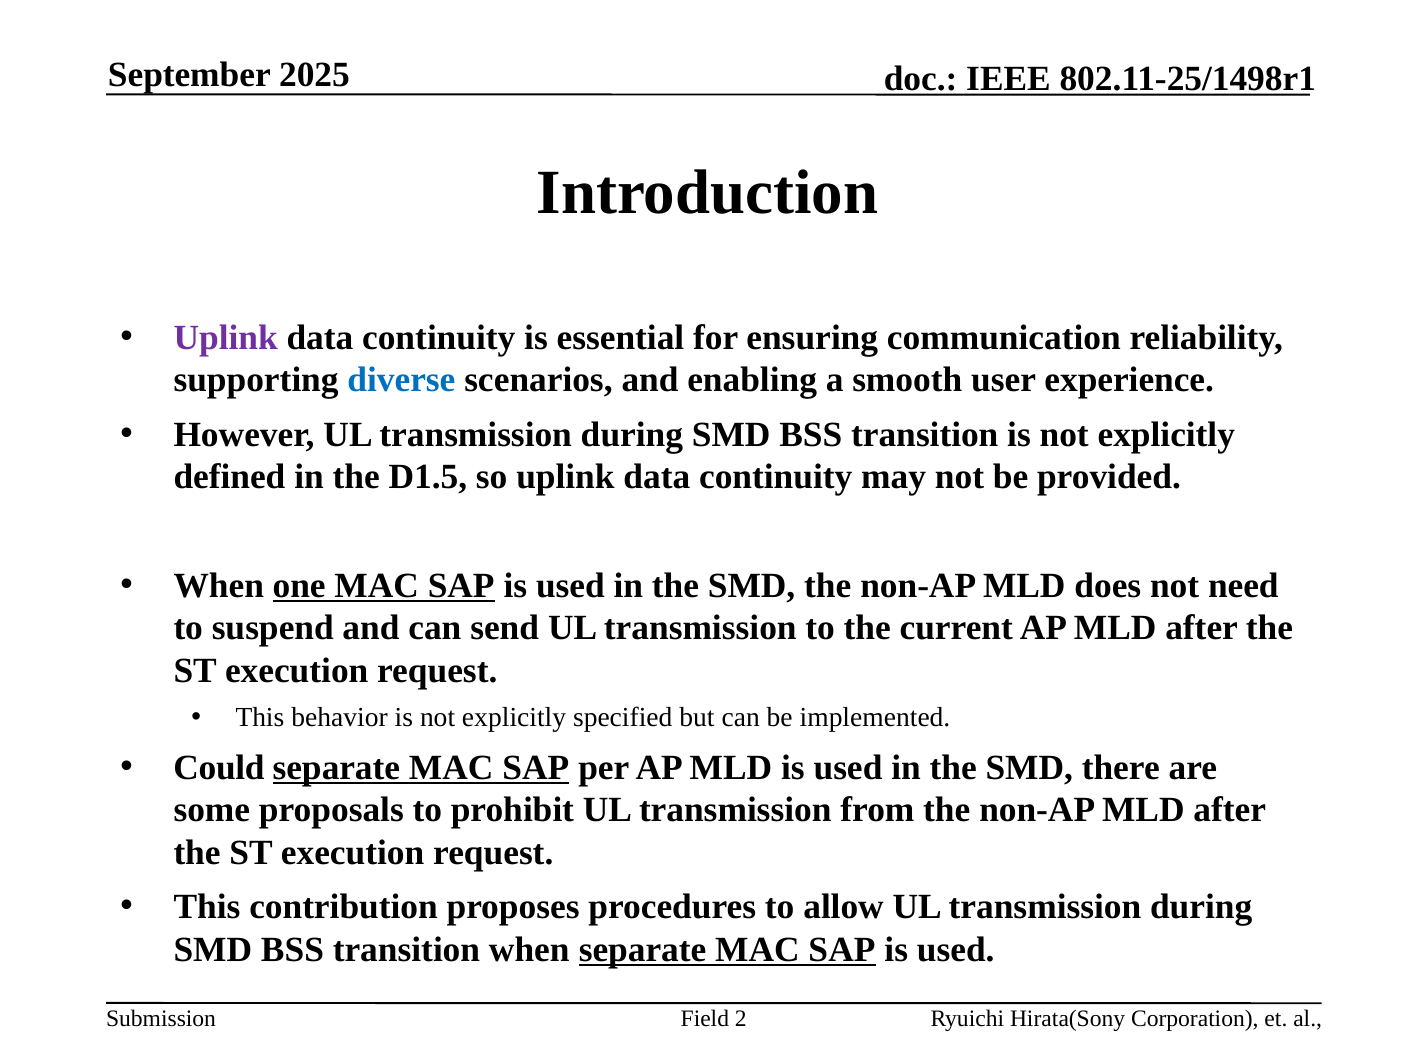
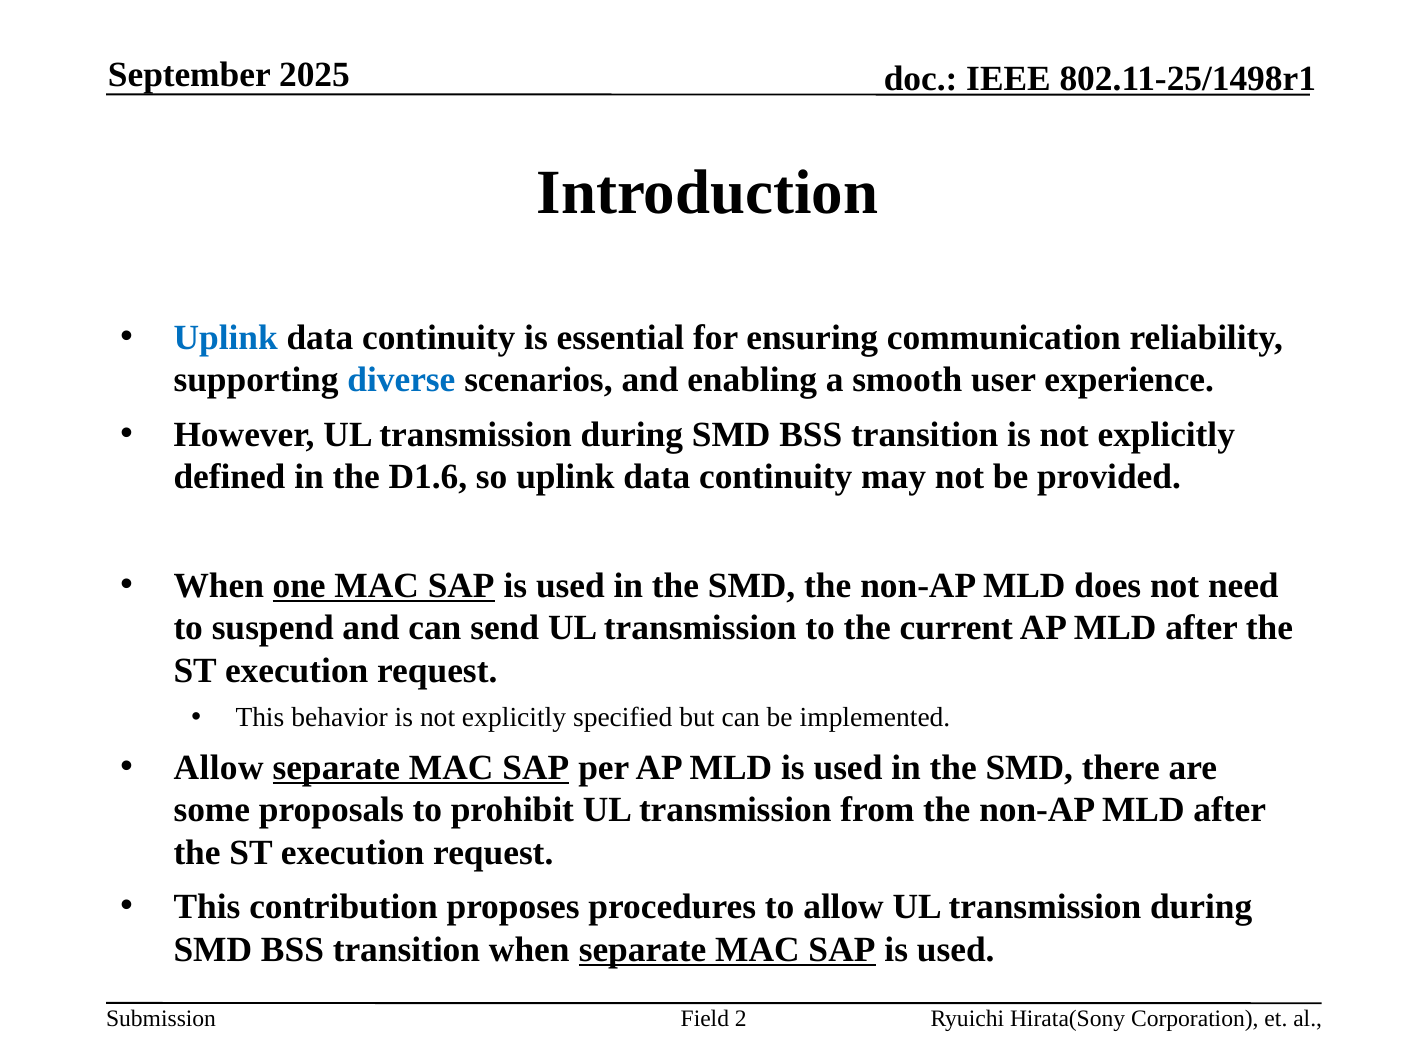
Uplink at (226, 338) colour: purple -> blue
D1.5: D1.5 -> D1.6
Could at (219, 768): Could -> Allow
